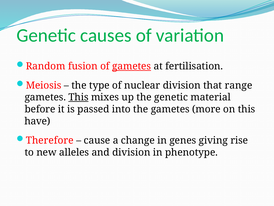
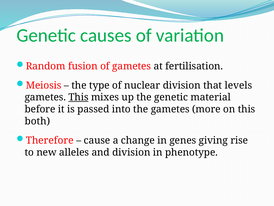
gametes at (132, 66) underline: present -> none
range: range -> levels
have: have -> both
